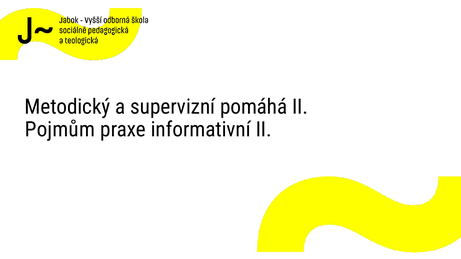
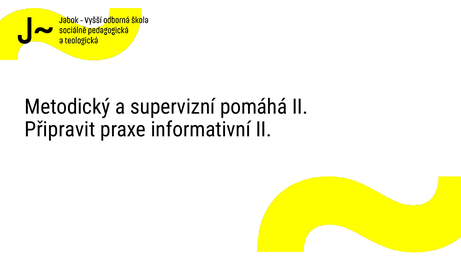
Pojmům: Pojmům -> Připravit
